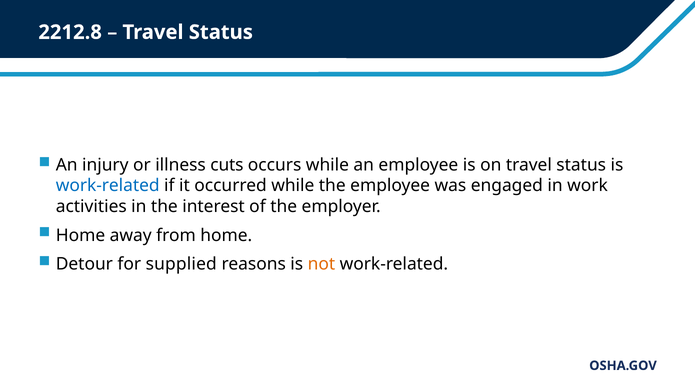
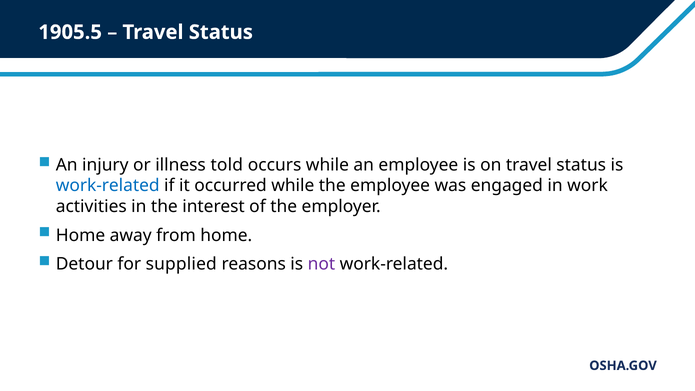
2212.8: 2212.8 -> 1905.5
cuts: cuts -> told
not colour: orange -> purple
